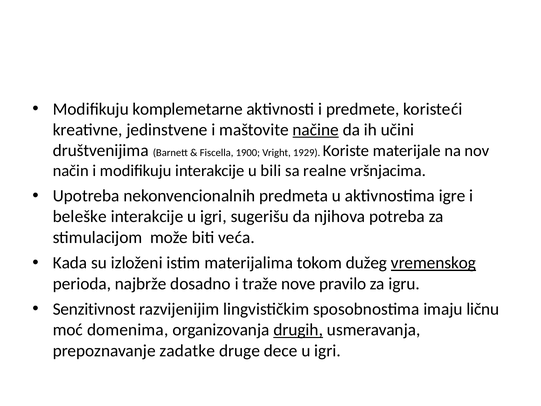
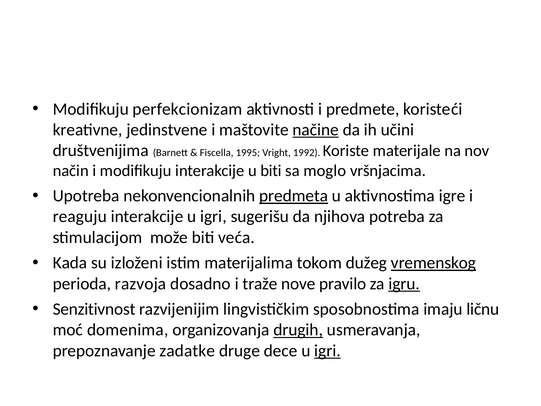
komplemetarne: komplemetarne -> perfekcionizam
1900: 1900 -> 1995
1929: 1929 -> 1992
u bili: bili -> biti
realne: realne -> moglo
predmeta underline: none -> present
beleške: beleške -> reaguju
najbrže: najbrže -> razvoja
igru underline: none -> present
igri at (327, 350) underline: none -> present
